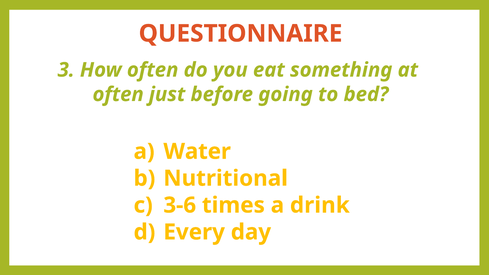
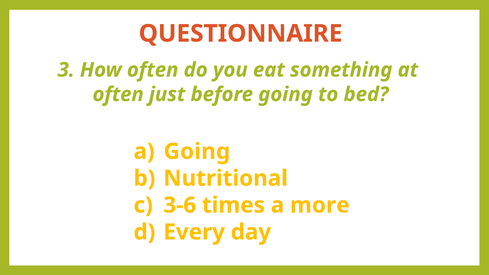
a Water: Water -> Going
drink: drink -> more
